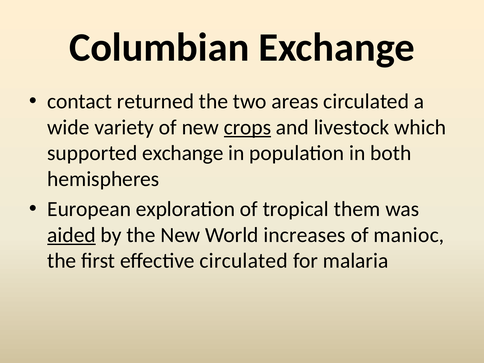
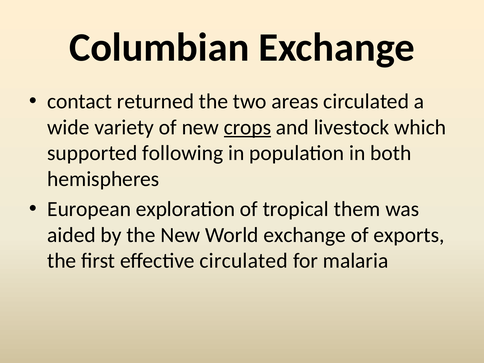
supported exchange: exchange -> following
aided underline: present -> none
World increases: increases -> exchange
manioc: manioc -> exports
